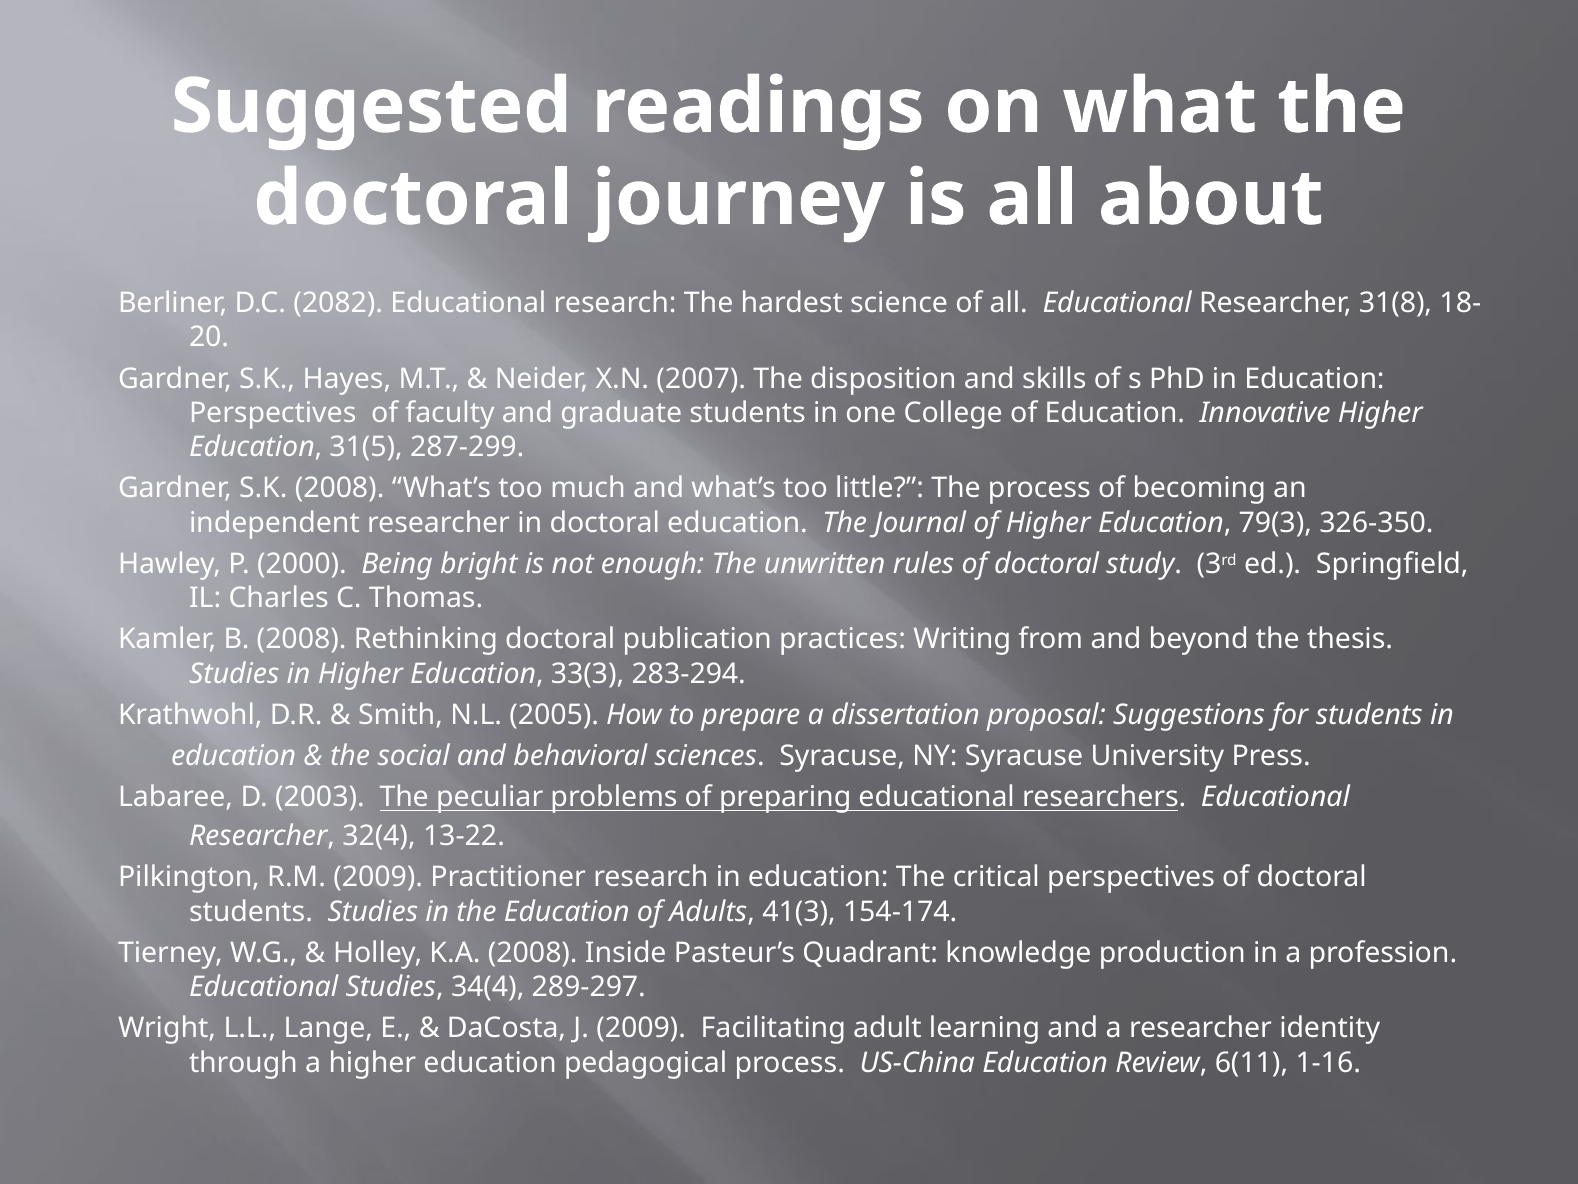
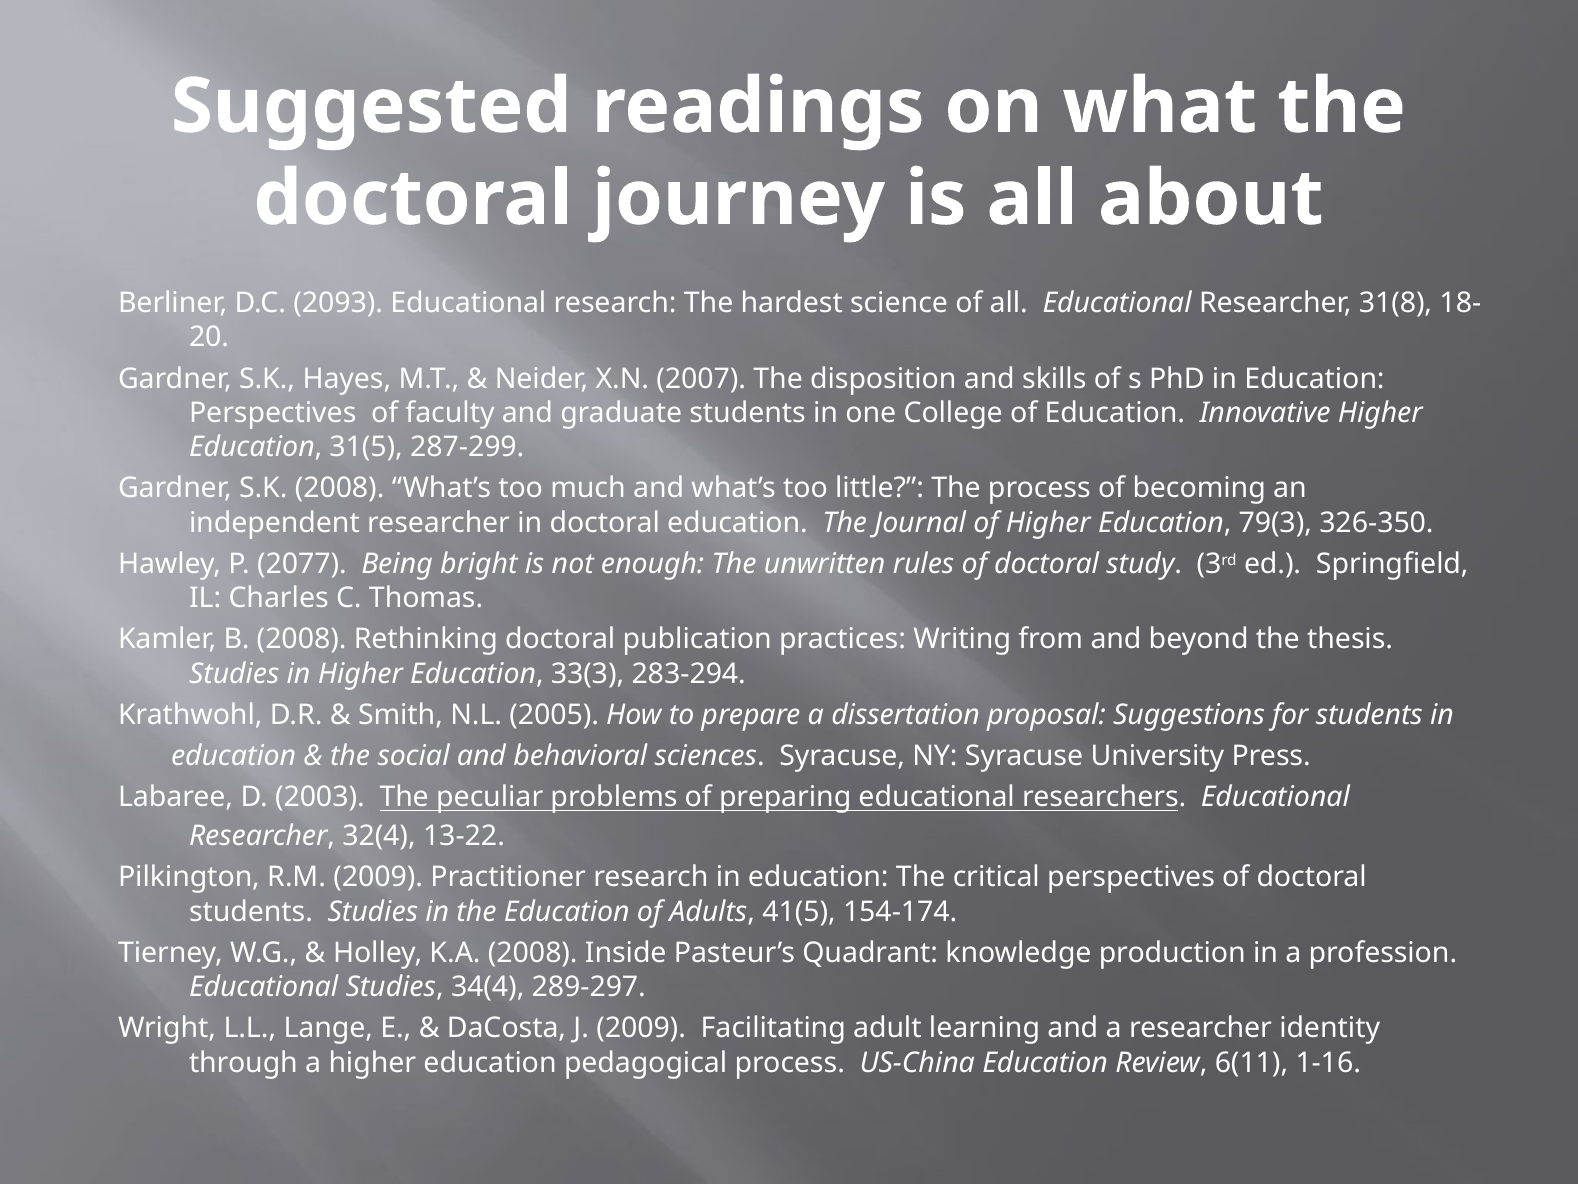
2082: 2082 -> 2093
2000: 2000 -> 2077
41(3: 41(3 -> 41(5
